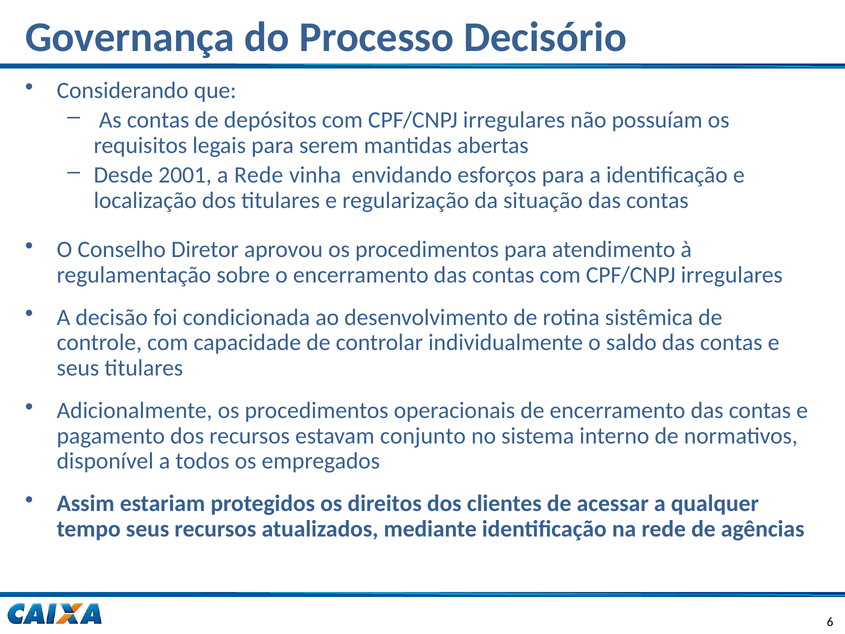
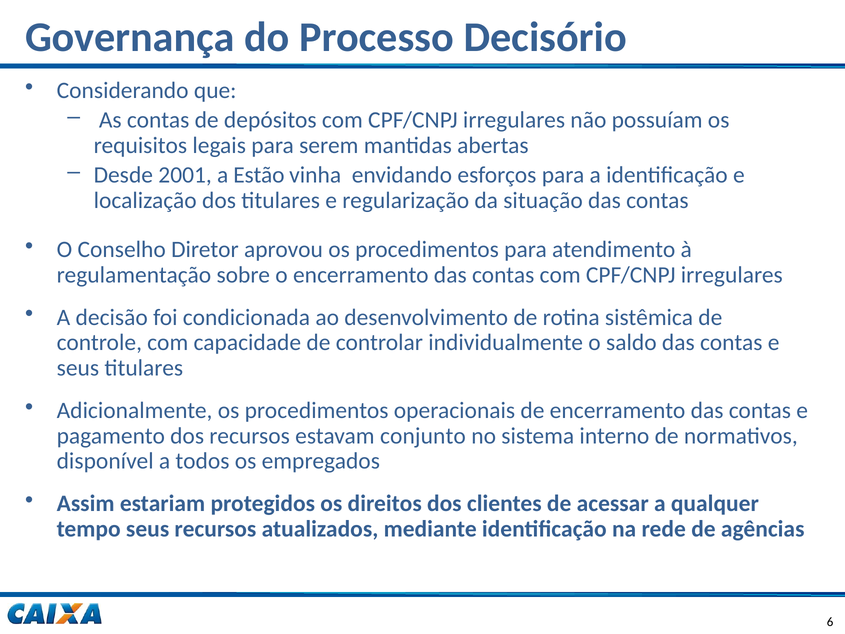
a Rede: Rede -> Estão
